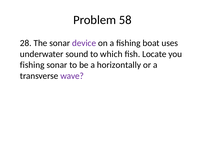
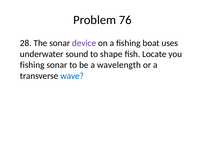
58: 58 -> 76
which: which -> shape
horizontally: horizontally -> wavelength
wave colour: purple -> blue
